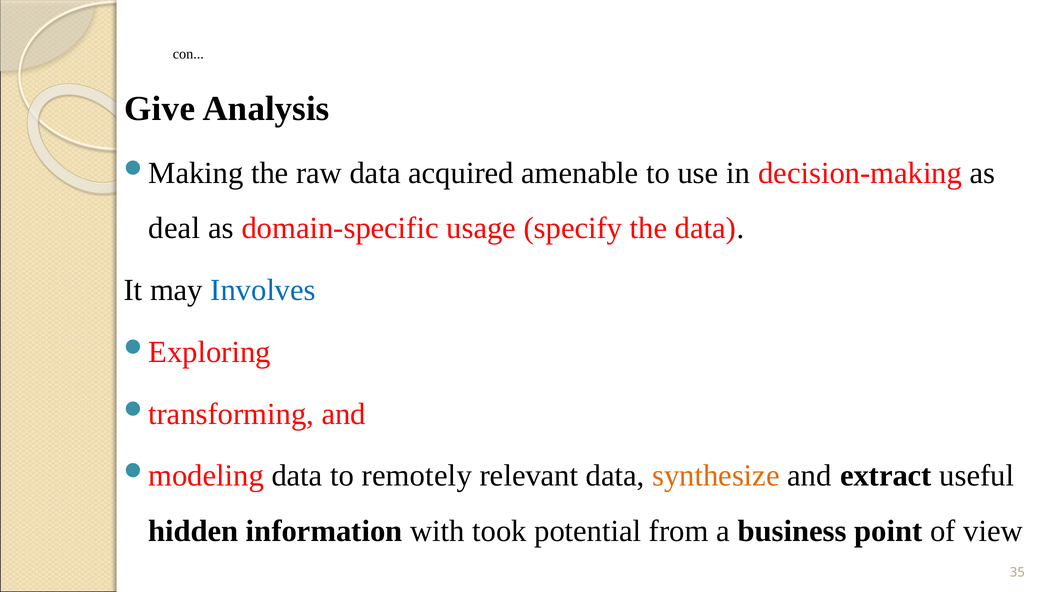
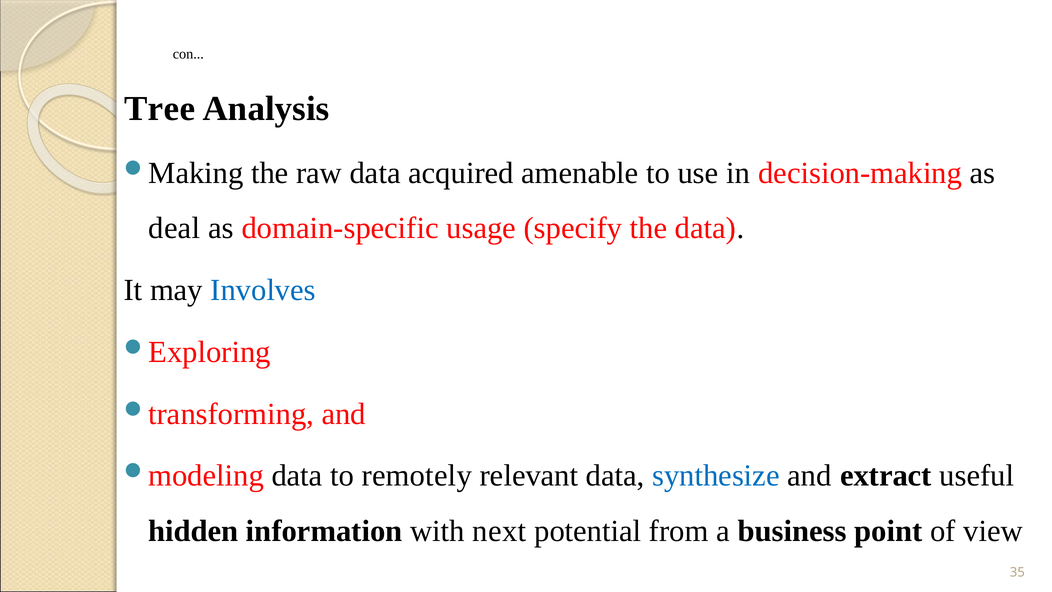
Give: Give -> Tree
synthesize colour: orange -> blue
took: took -> next
